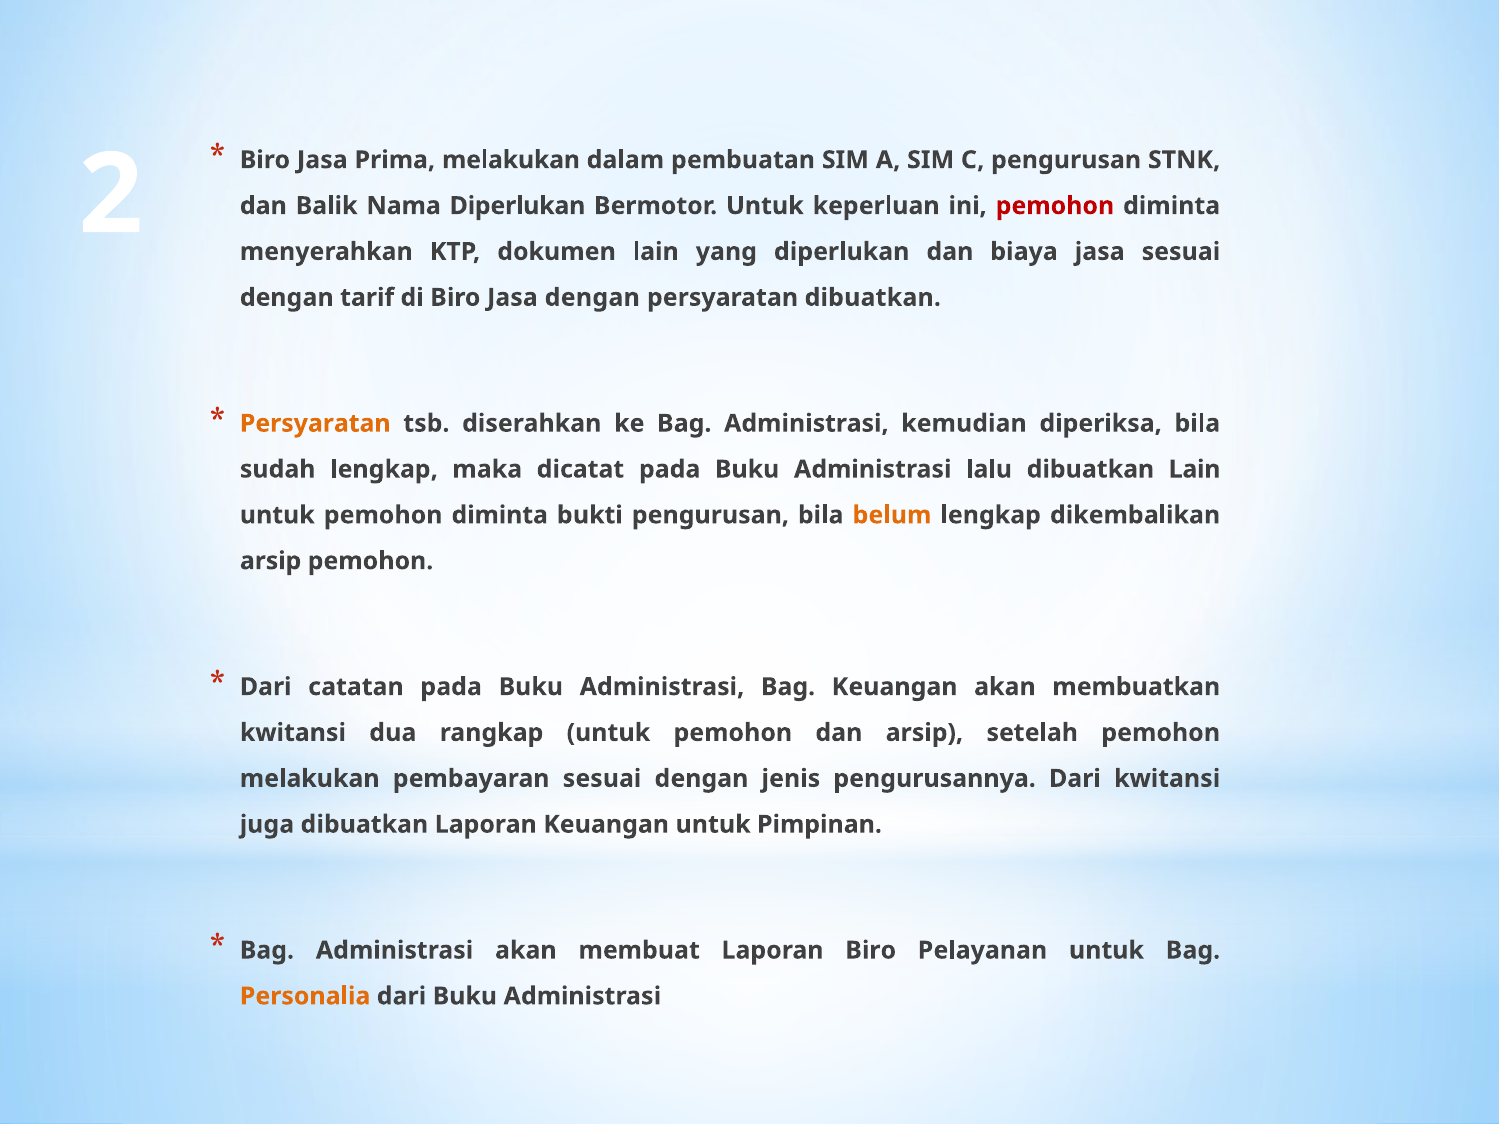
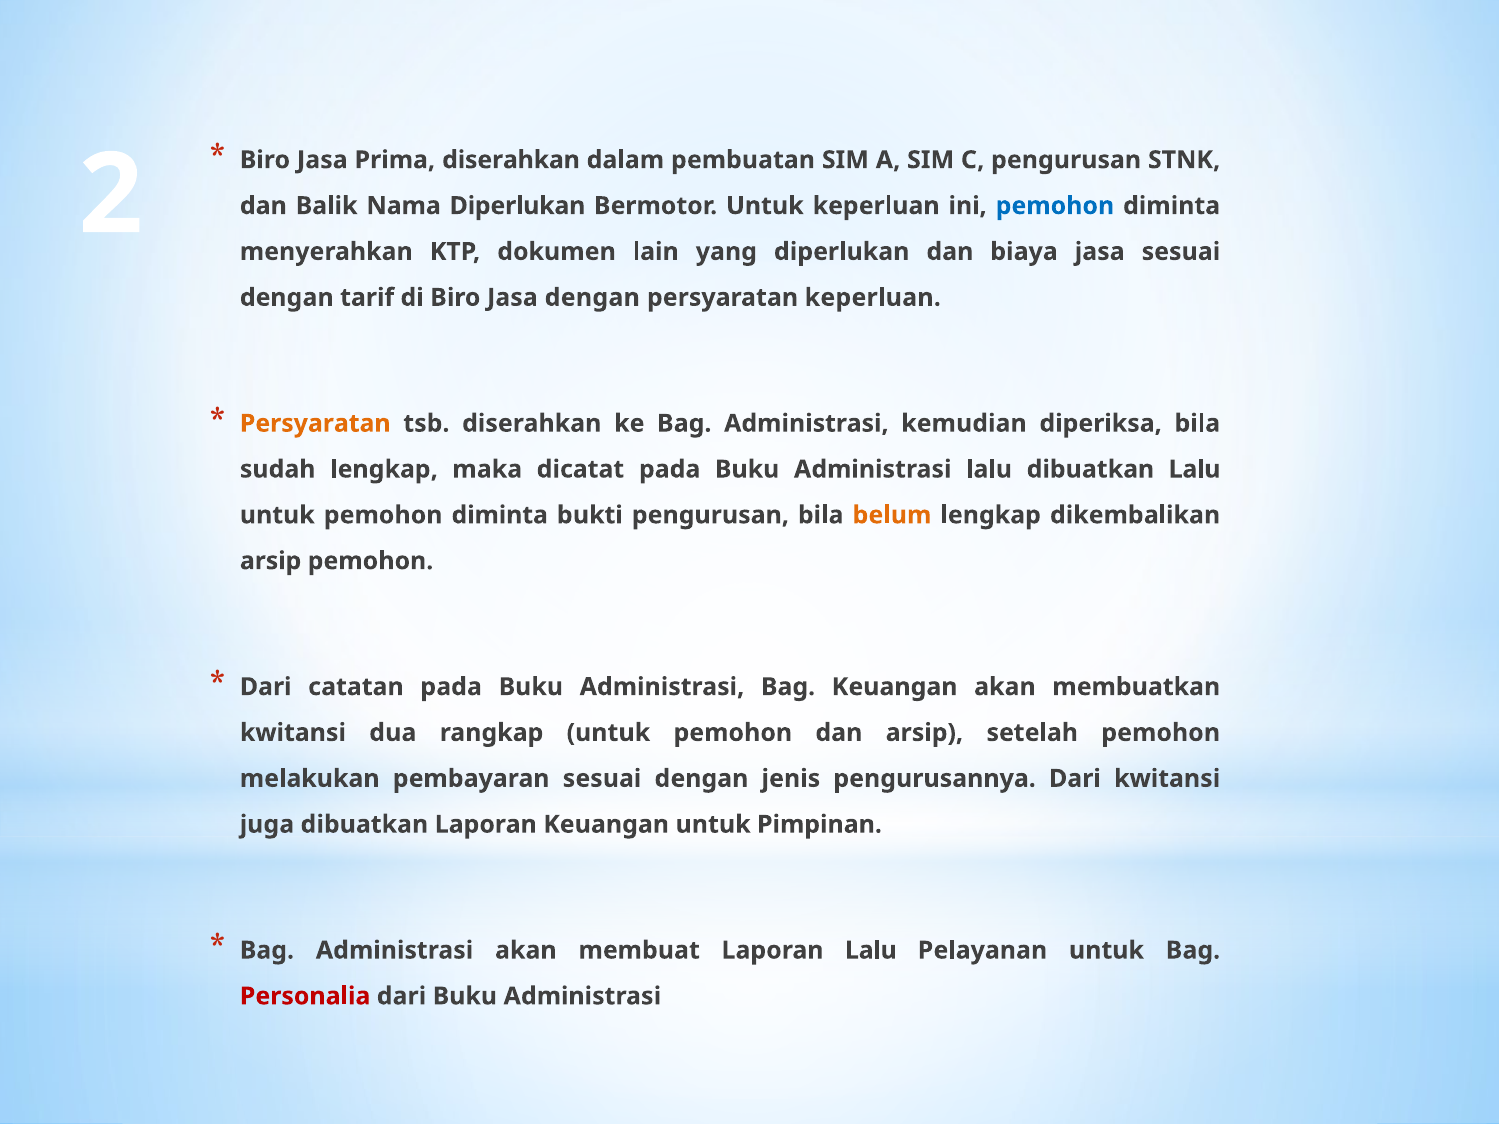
Prima melakukan: melakukan -> diserahkan
pemohon at (1055, 206) colour: red -> blue
persyaratan dibuatkan: dibuatkan -> keperluan
dibuatkan Lain: Lain -> Lalu
Laporan Biro: Biro -> Lalu
Personalia colour: orange -> red
